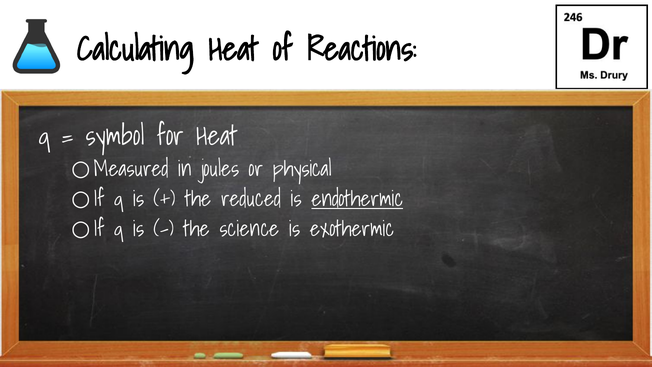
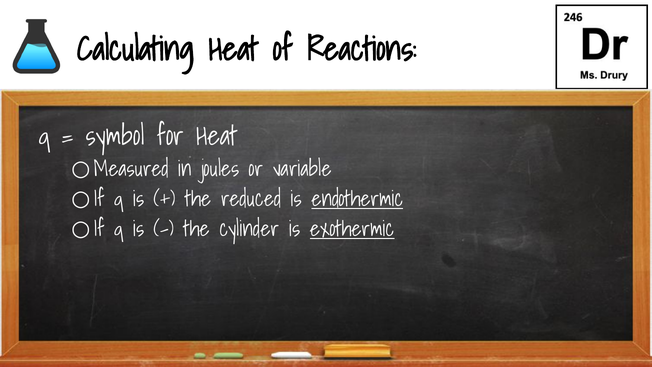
physical: physical -> variable
science: science -> cylinder
exothermic underline: none -> present
